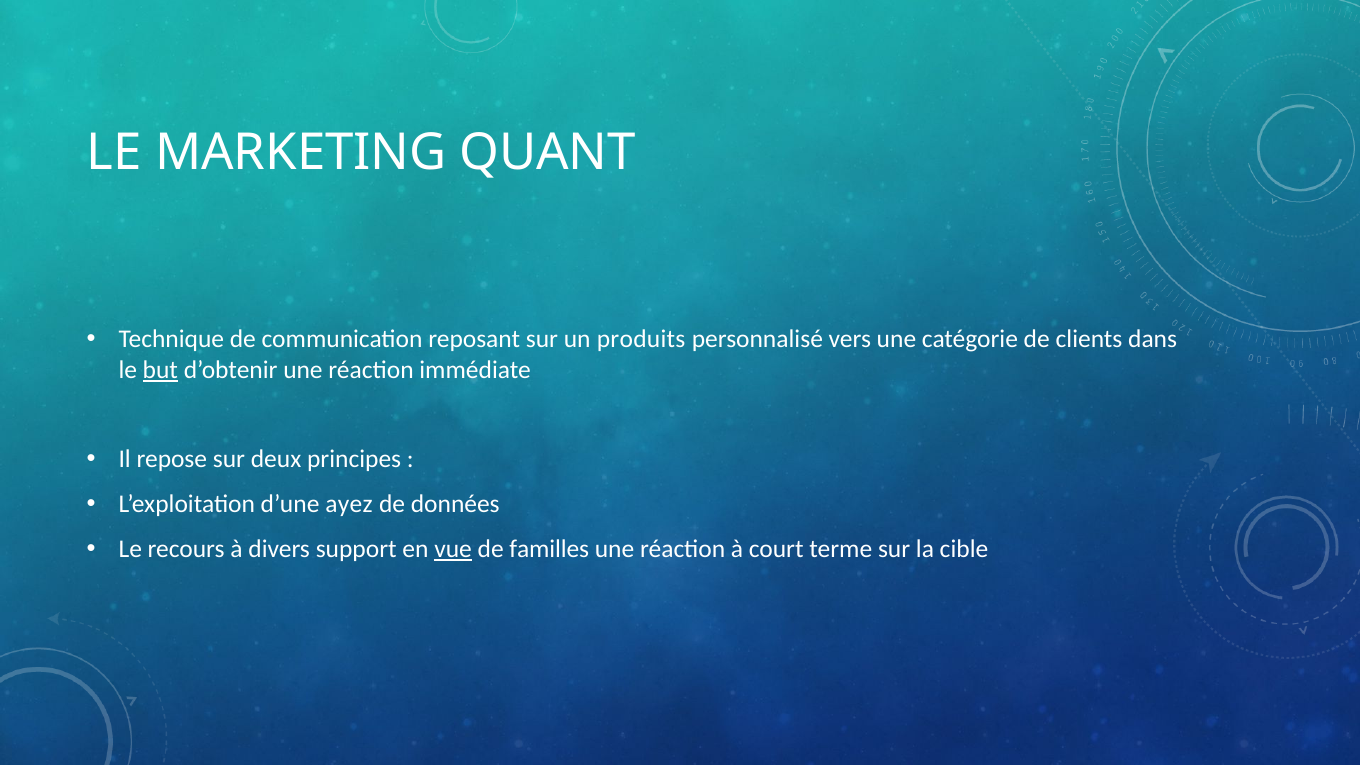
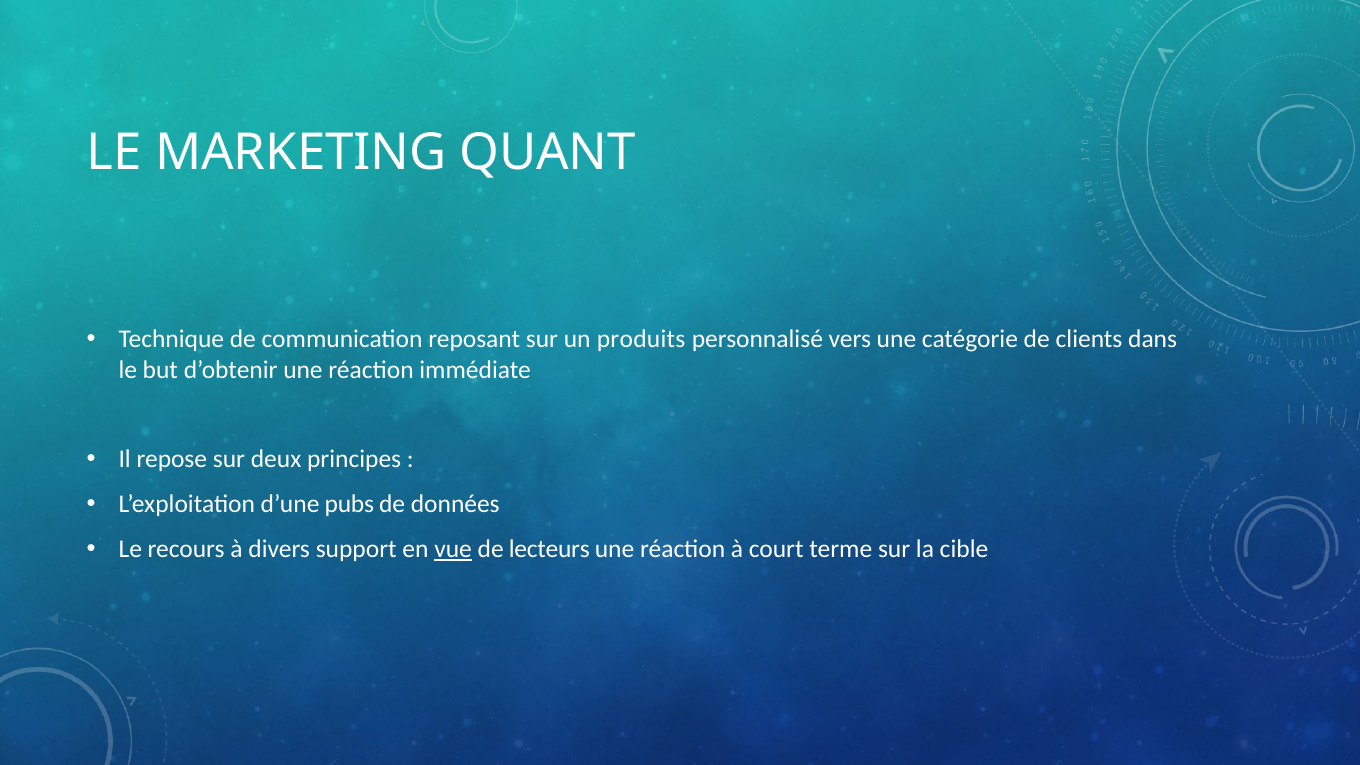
but underline: present -> none
ayez: ayez -> pubs
familles: familles -> lecteurs
